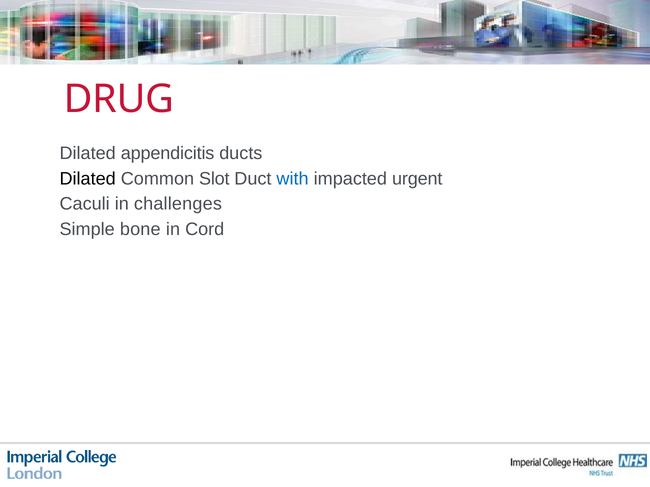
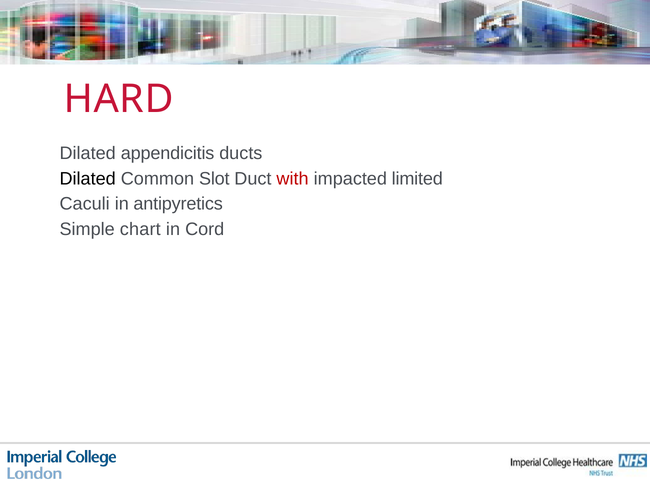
DRUG: DRUG -> HARD
with colour: blue -> red
urgent: urgent -> limited
challenges: challenges -> antipyretics
bone: bone -> chart
